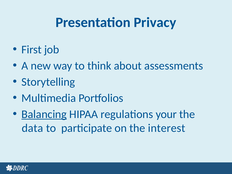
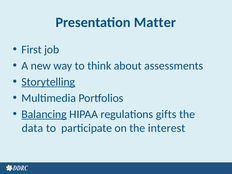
Privacy: Privacy -> Matter
Storytelling underline: none -> present
your: your -> gifts
